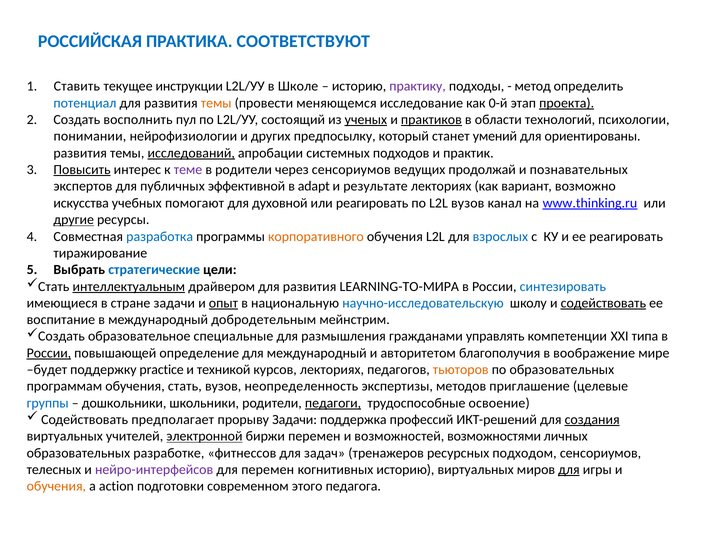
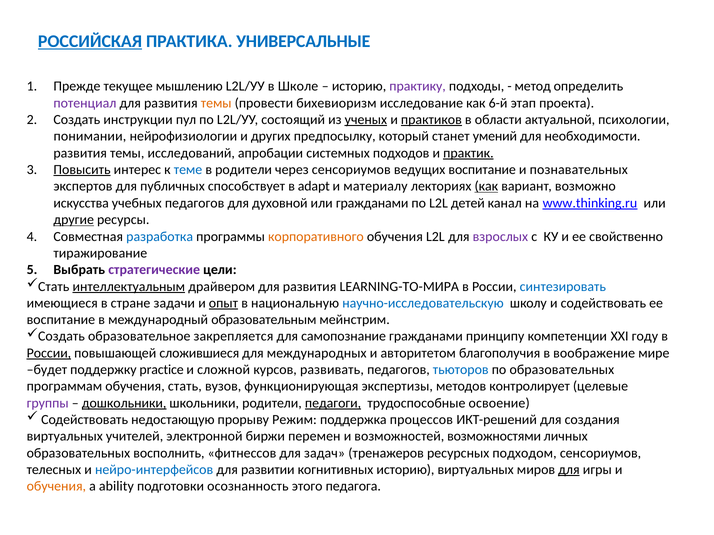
РОССИЙСКАЯ underline: none -> present
СООТВЕТСТВУЮТ: СООТВЕТСТВУЮТ -> УНИВЕРСАЛЬНЫЕ
Ставить: Ставить -> Прежде
инструкции: инструкции -> мышлению
потенциал colour: blue -> purple
меняющемся: меняющемся -> бихевиоризм
0-й: 0-й -> 6-й
проекта underline: present -> none
восполнить: восполнить -> инструкции
технологий: технологий -> актуальной
ориентированы: ориентированы -> необходимости
исследований underline: present -> none
практик underline: none -> present
теме colour: purple -> blue
ведущих продолжай: продолжай -> воспитание
эффективной: эффективной -> способствует
результате: результате -> материалу
как at (486, 186) underline: none -> present
учебных помогают: помогают -> педагогов
или реагировать: реагировать -> гражданами
L2L вузов: вузов -> детей
взрослых colour: blue -> purple
ее реагировать: реагировать -> свойственно
стратегические colour: blue -> purple
содействовать at (603, 303) underline: present -> none
добродетельным: добродетельным -> образовательным
специальные: специальные -> закрепляется
размышления: размышления -> самопознание
управлять: управлять -> принципу
типа: типа -> году
определение: определение -> сложившиеся
для международный: международный -> международных
техникой: техникой -> сложной
курсов лекториях: лекториях -> развивать
тьюторов colour: orange -> blue
неопределенность: неопределенность -> функционирующая
приглашение: приглашение -> контролирует
группы colour: blue -> purple
дошкольники underline: none -> present
предполагает: предполагает -> недостающую
прорыву Задачи: Задачи -> Режим
профессий: профессий -> процессов
создания underline: present -> none
электронной underline: present -> none
разработке: разработке -> восполнить
нейро-интерфейсов colour: purple -> blue
для перемен: перемен -> развитии
action: action -> ability
современном: современном -> осознанность
